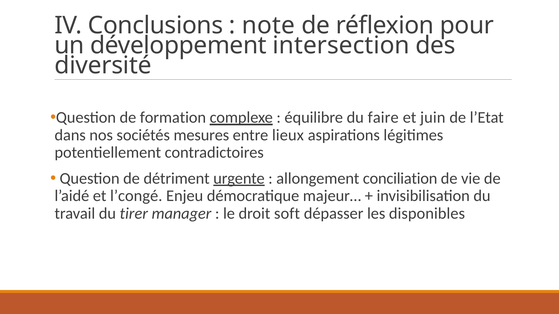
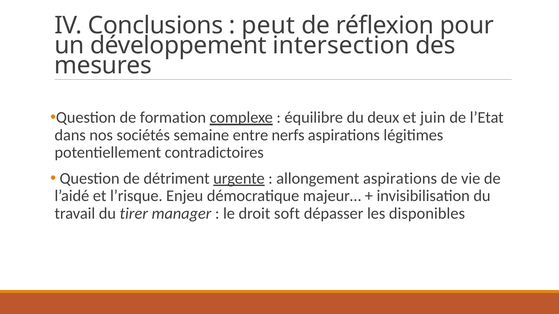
note: note -> peut
diversité: diversité -> mesures
faire: faire -> deux
mesures: mesures -> semaine
lieux: lieux -> nerfs
allongement conciliation: conciliation -> aspirations
l’congé: l’congé -> l’risque
